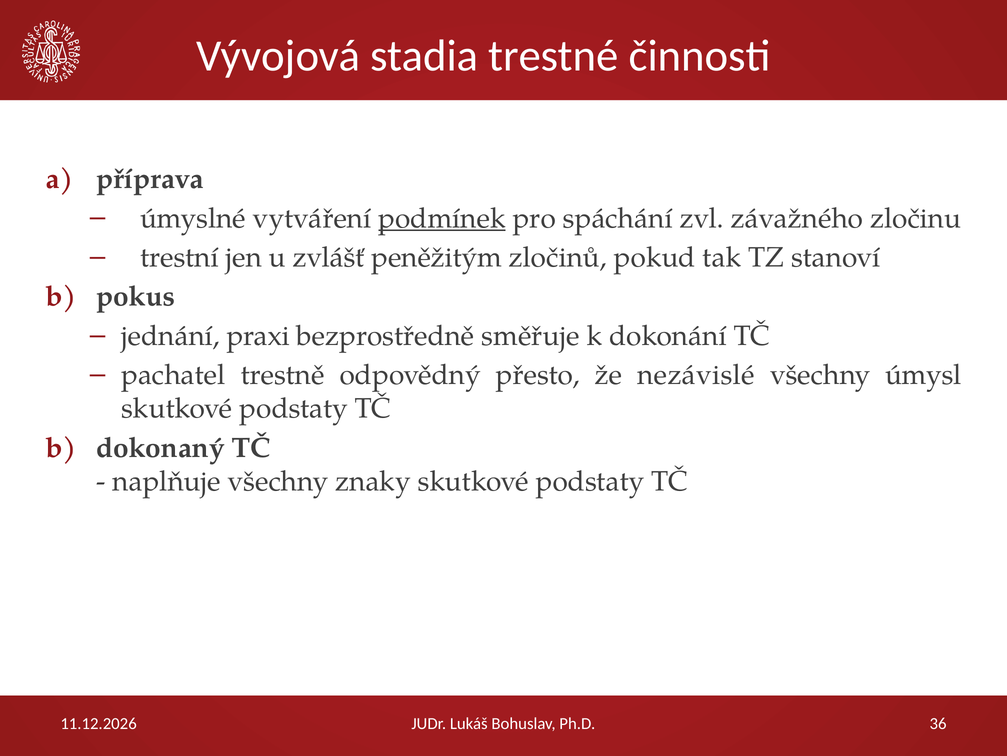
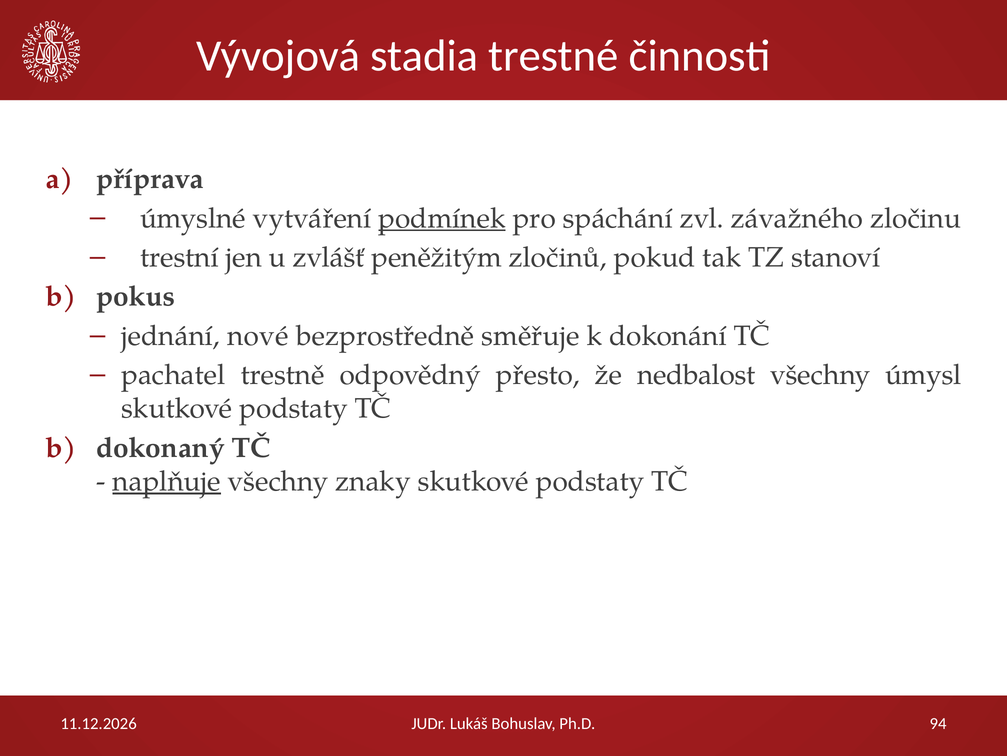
praxi: praxi -> nové
nezávislé: nezávislé -> nedbalost
naplňuje underline: none -> present
36: 36 -> 94
